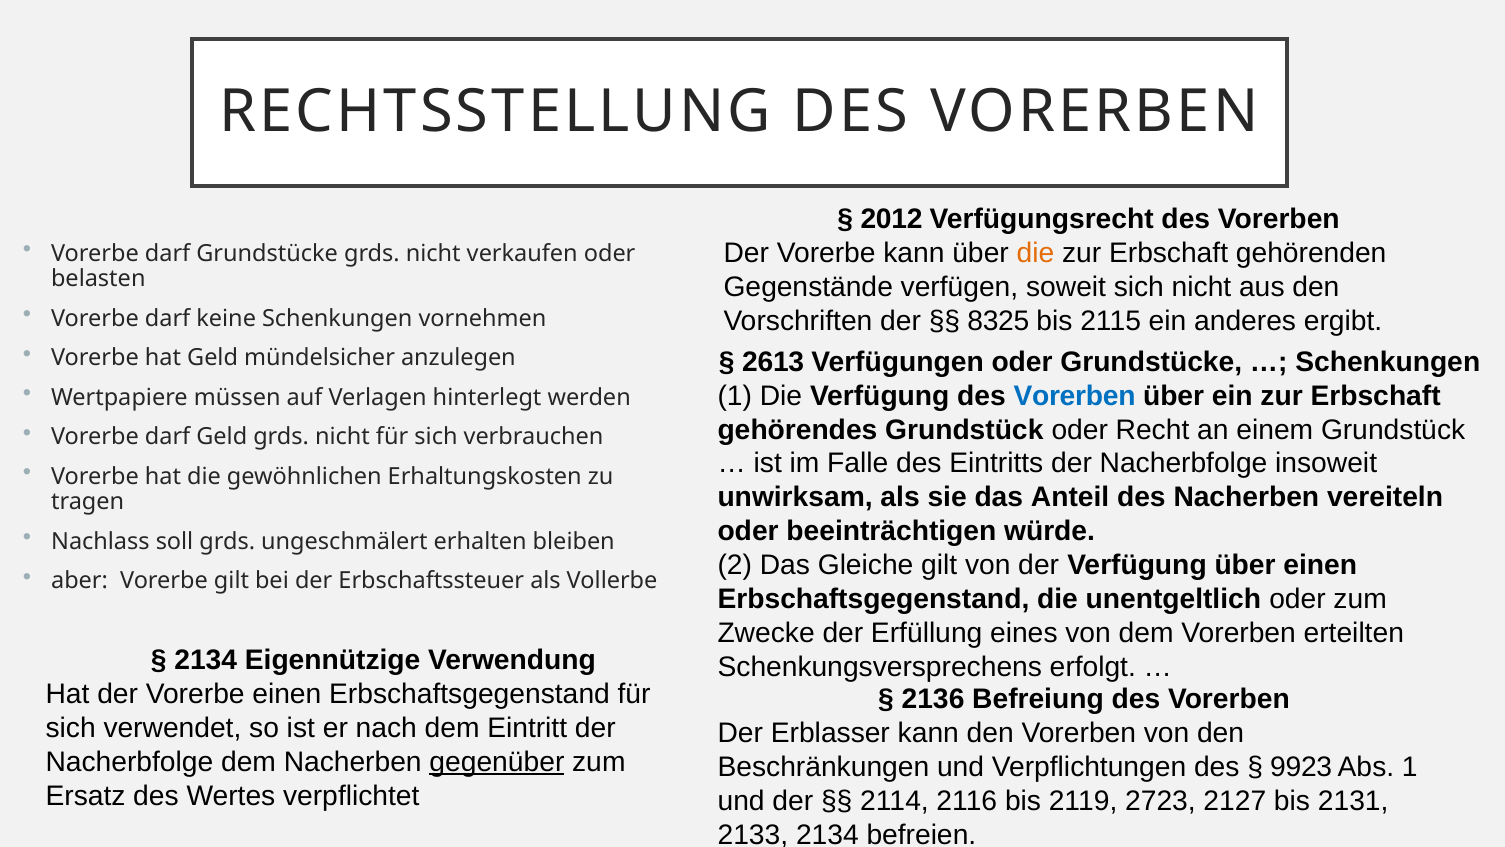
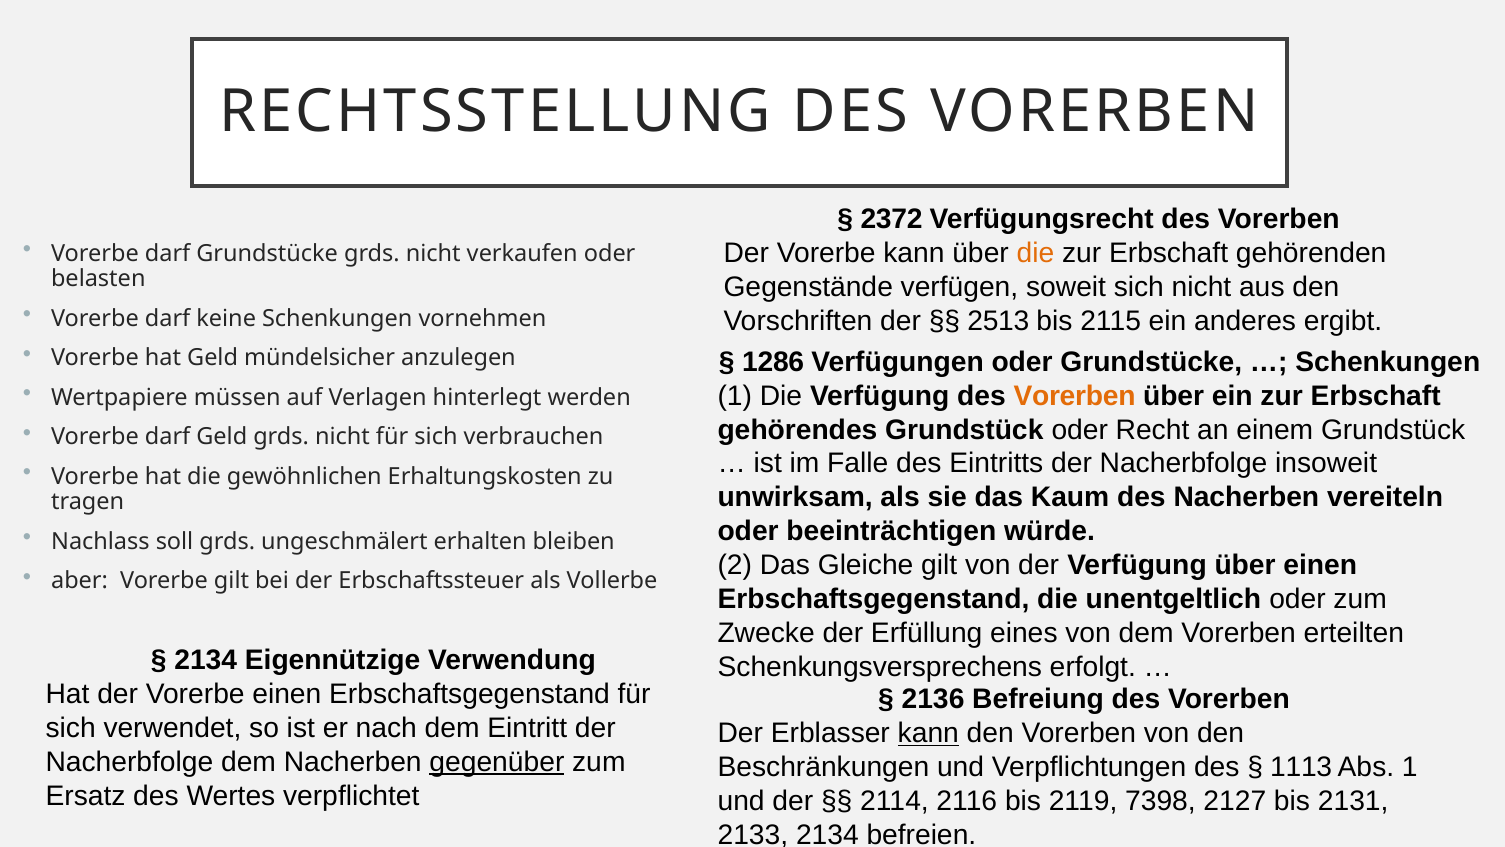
2012: 2012 -> 2372
8325: 8325 -> 2513
2613: 2613 -> 1286
Vorerben at (1075, 396) colour: blue -> orange
Anteil: Anteil -> Kaum
kann at (928, 733) underline: none -> present
9923: 9923 -> 1113
2723: 2723 -> 7398
